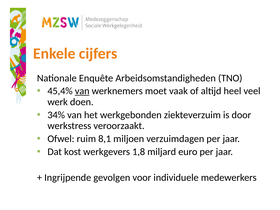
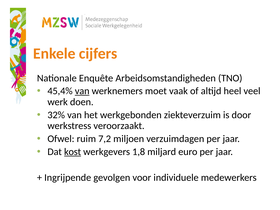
34%: 34% -> 32%
8,1: 8,1 -> 7,2
kost underline: none -> present
